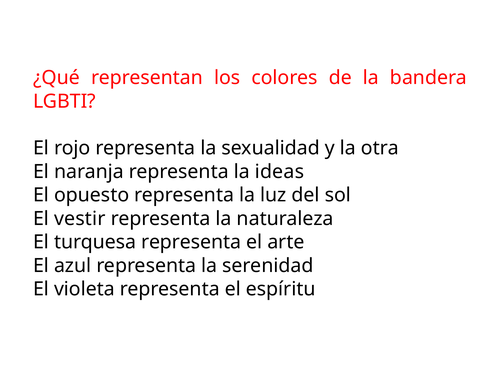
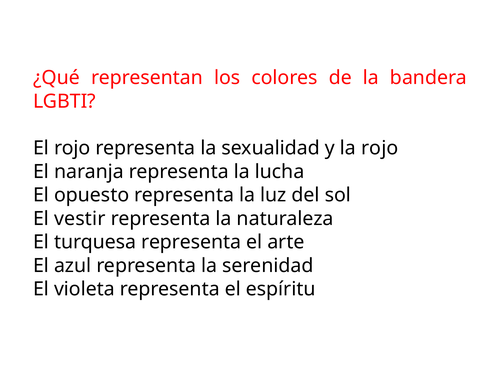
la otra: otra -> rojo
ideas: ideas -> lucha
